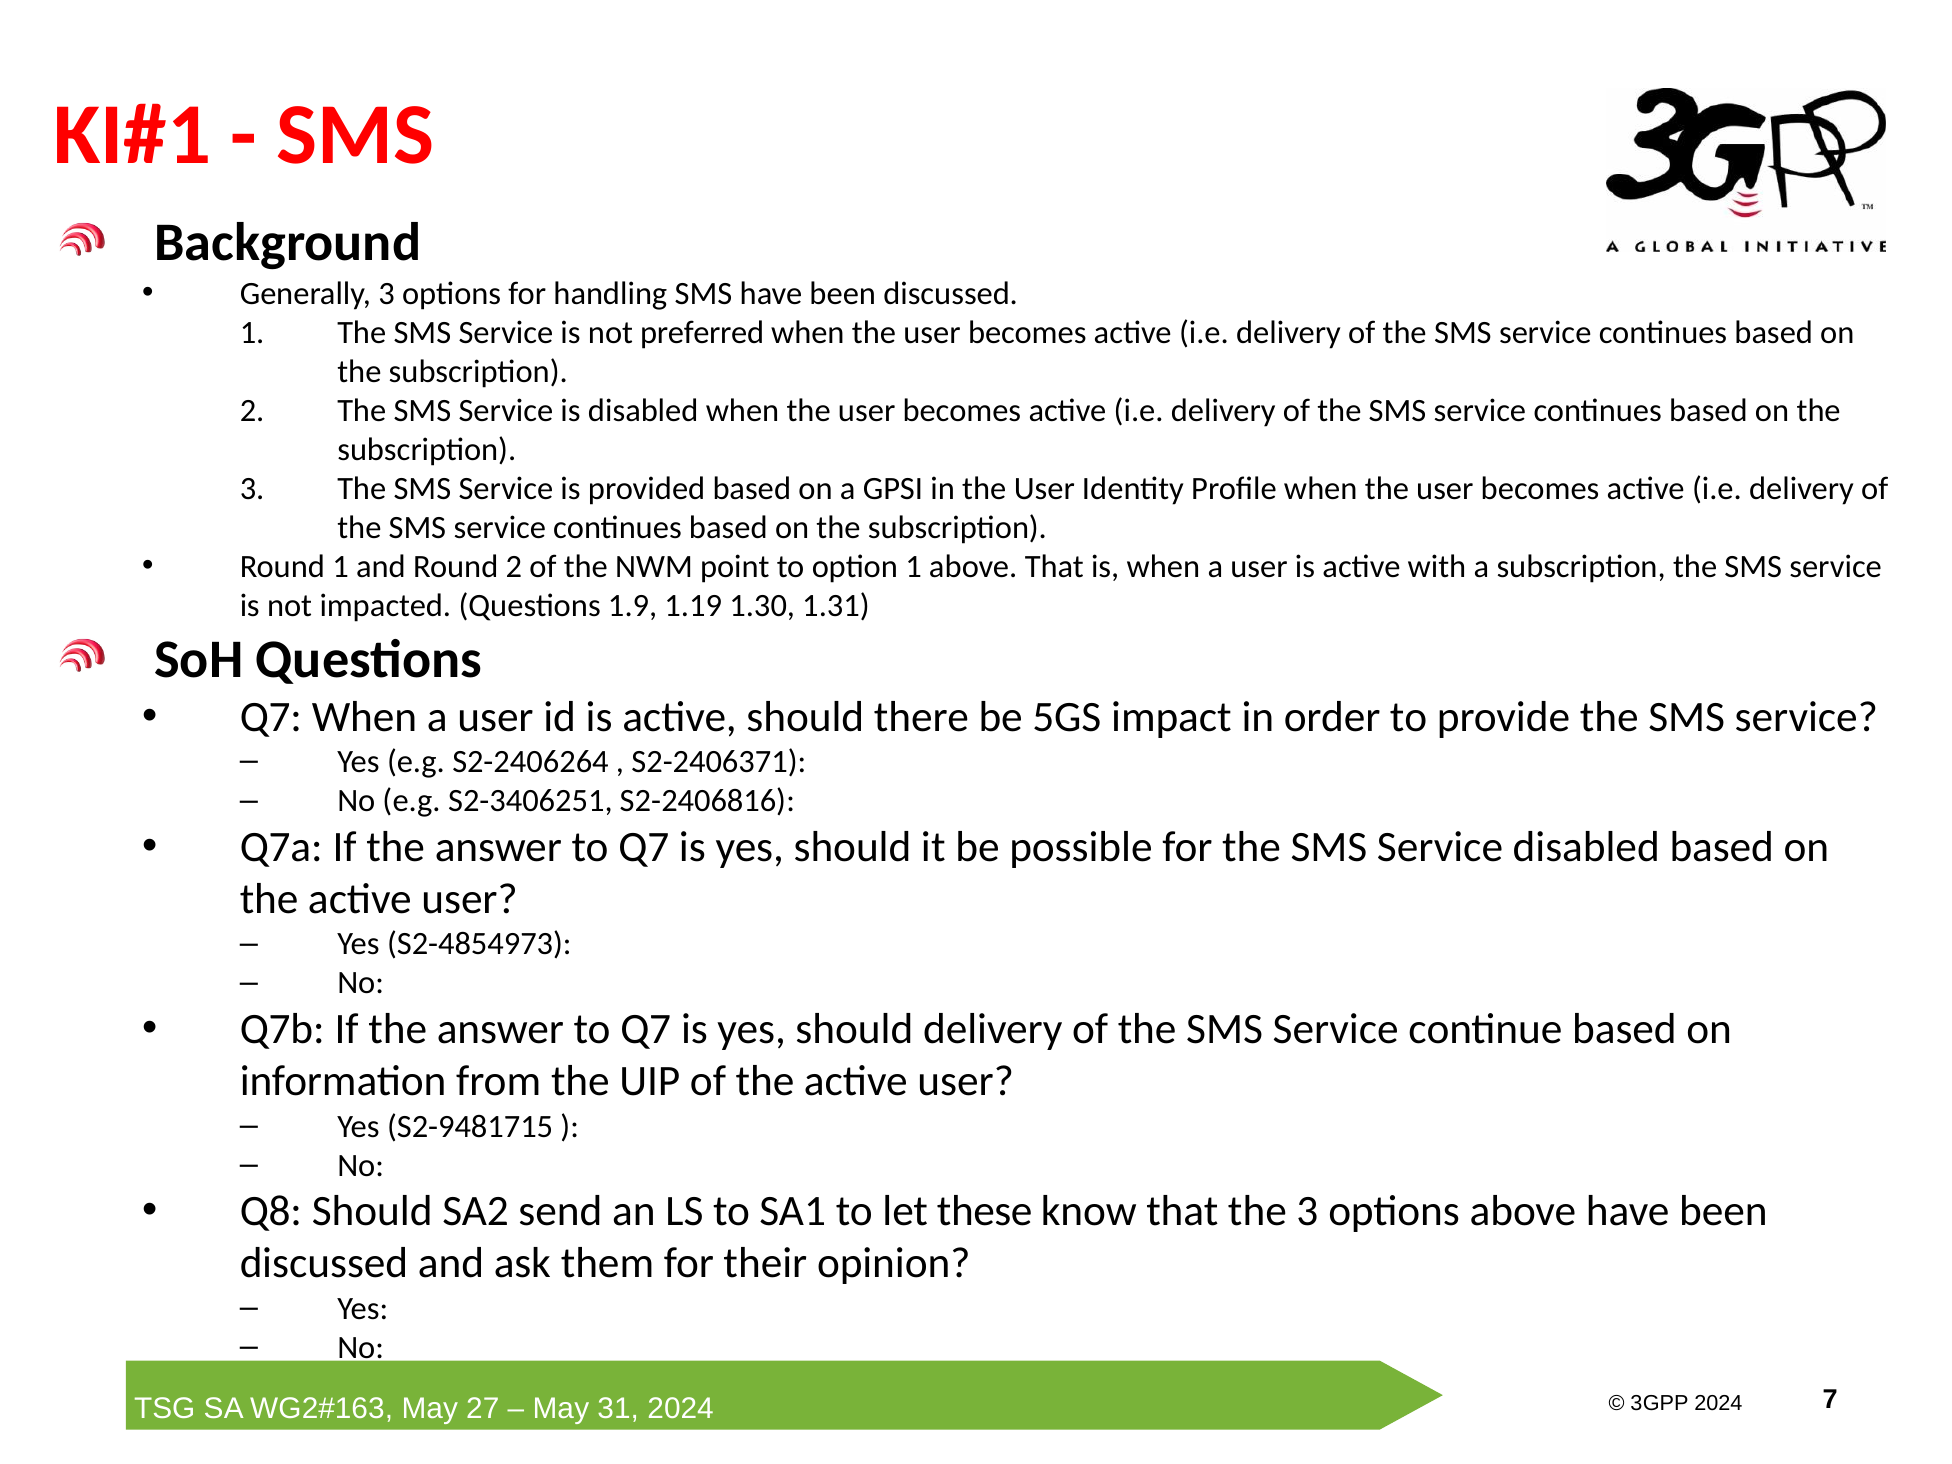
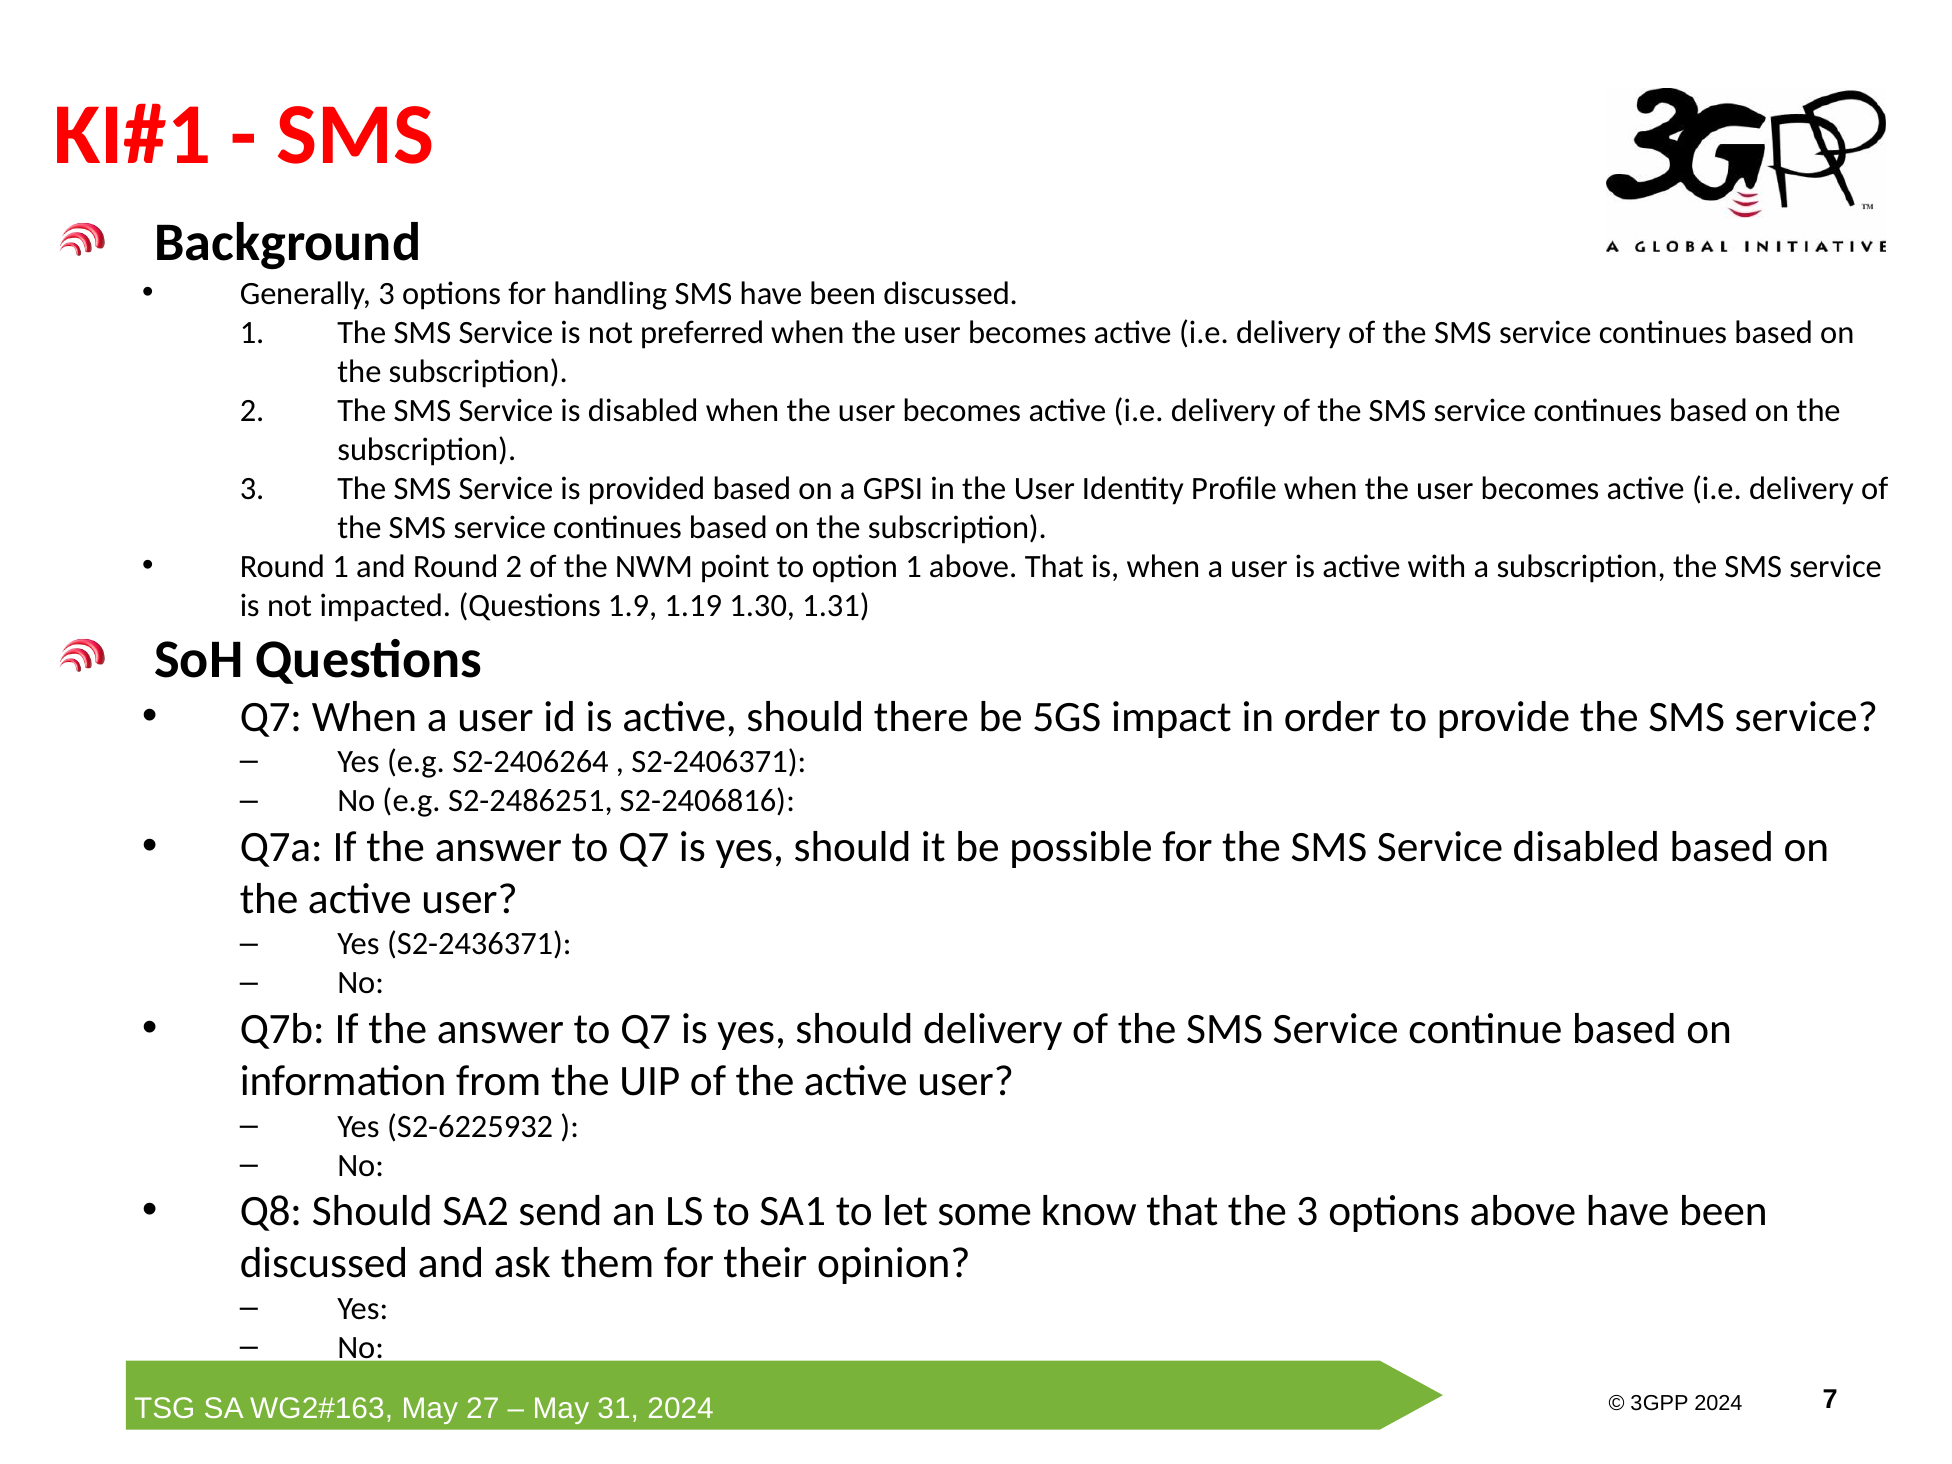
S2-3406251: S2-3406251 -> S2-2486251
S2-4854973: S2-4854973 -> S2-2436371
S2-9481715: S2-9481715 -> S2-6225932
these: these -> some
